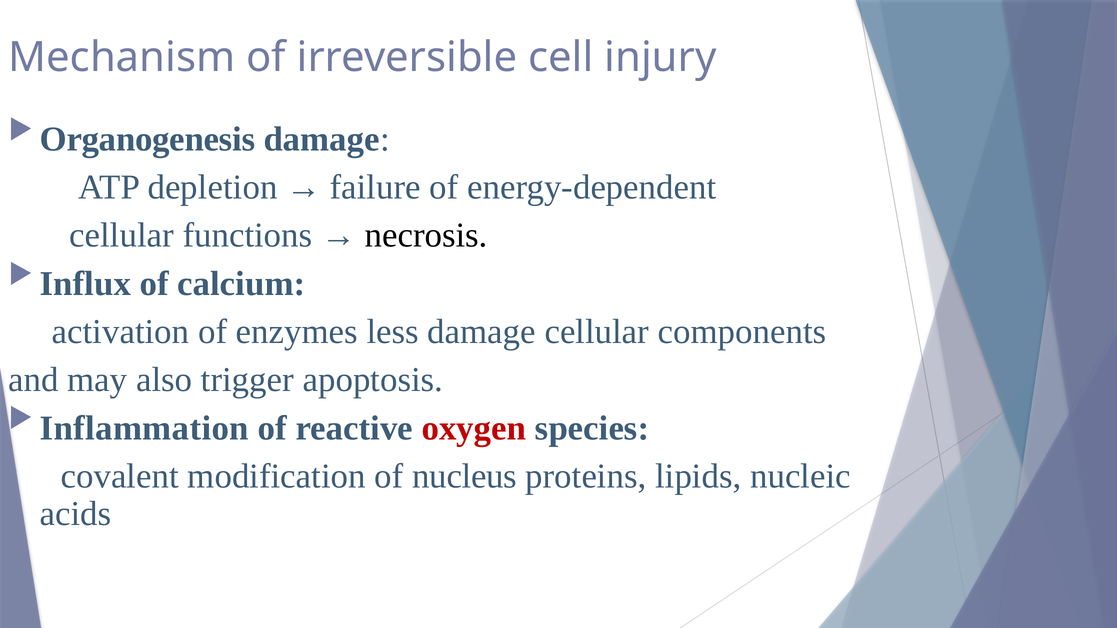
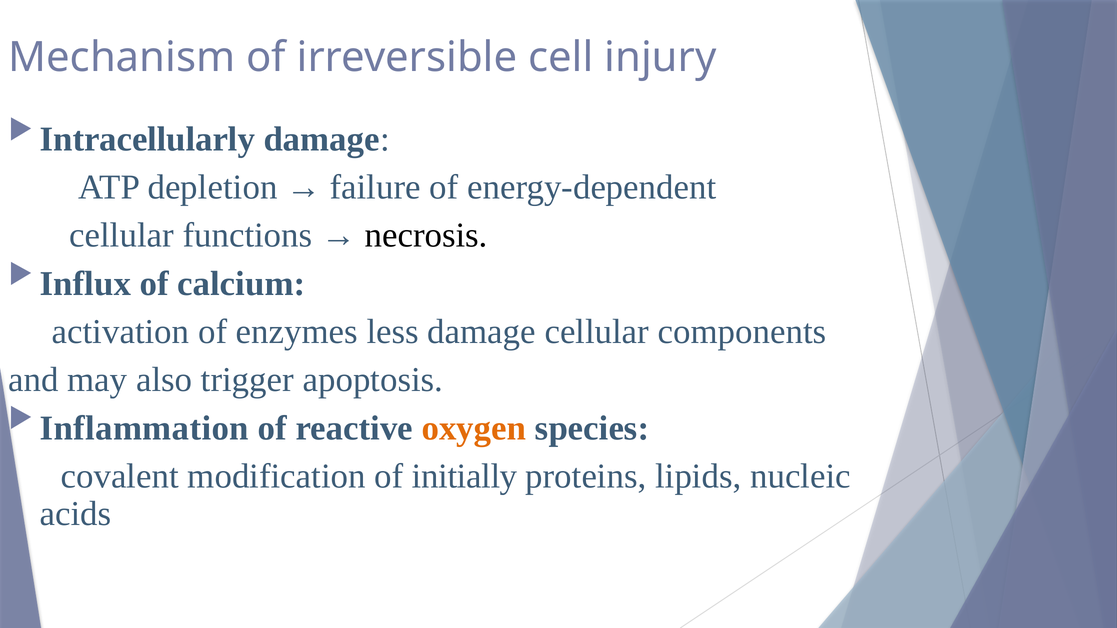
Organogenesis: Organogenesis -> Intracellularly
oxygen colour: red -> orange
nucleus: nucleus -> initially
